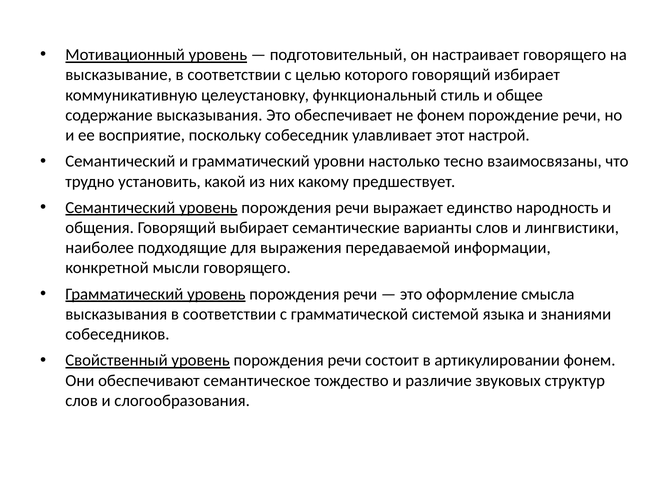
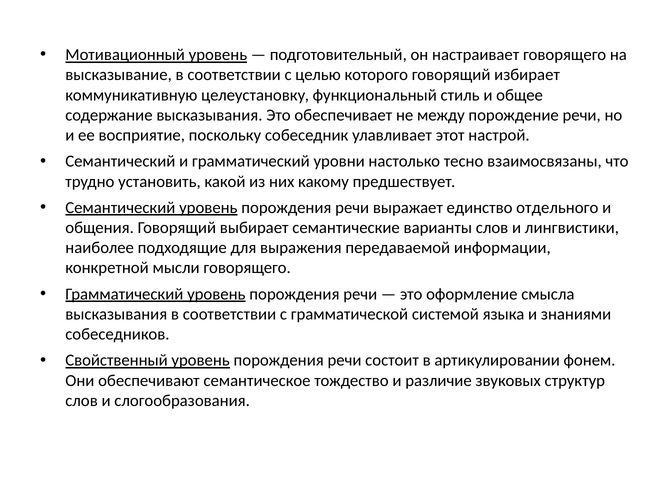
не фонем: фонем -> между
народность: народность -> отдельного
